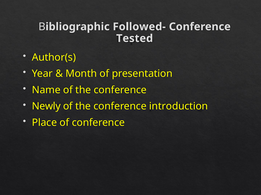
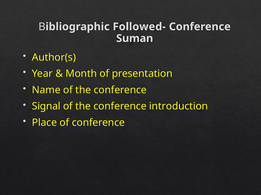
Tested: Tested -> Suman
Newly: Newly -> Signal
